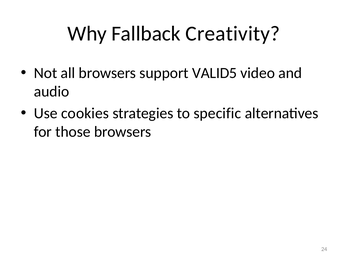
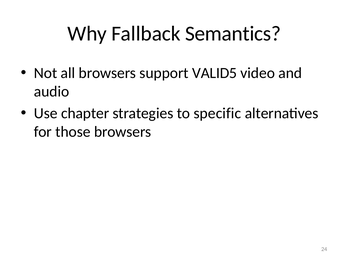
Creativity: Creativity -> Semantics
cookies: cookies -> chapter
